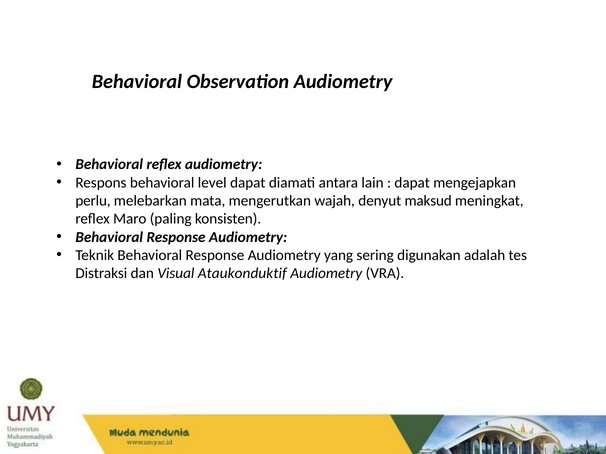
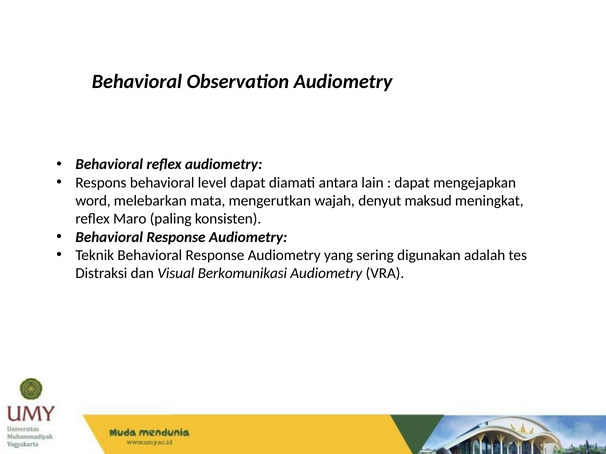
perlu: perlu -> word
Ataukonduktif: Ataukonduktif -> Berkomunikasi
